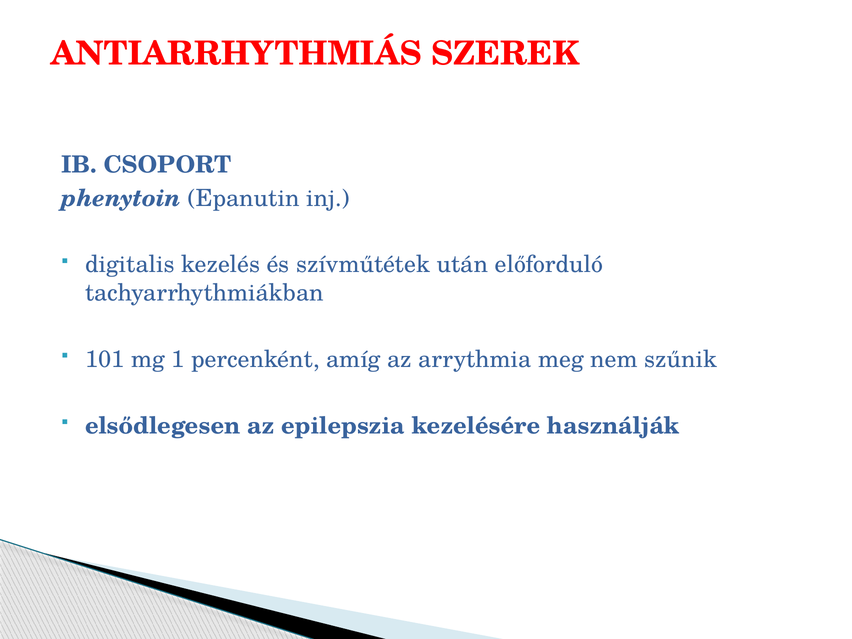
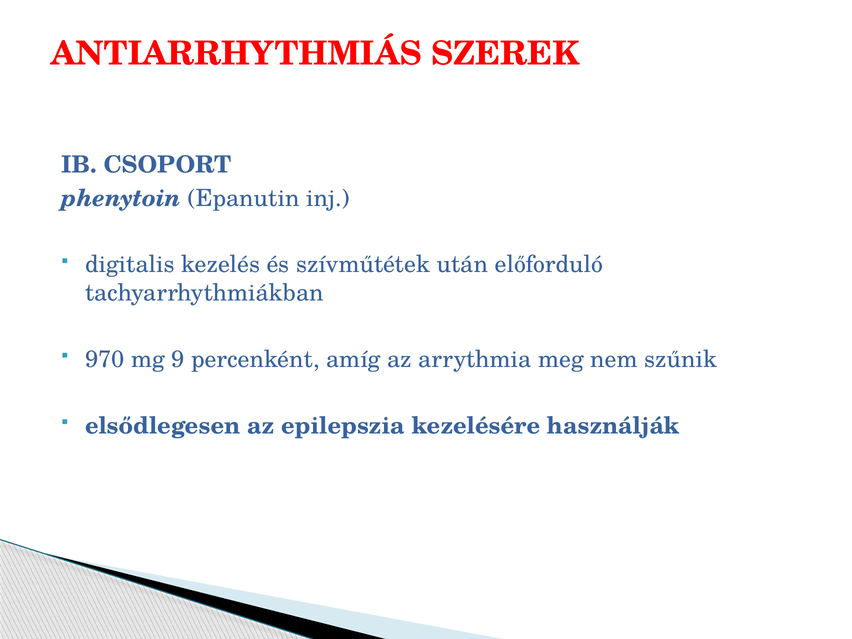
101: 101 -> 970
1: 1 -> 9
